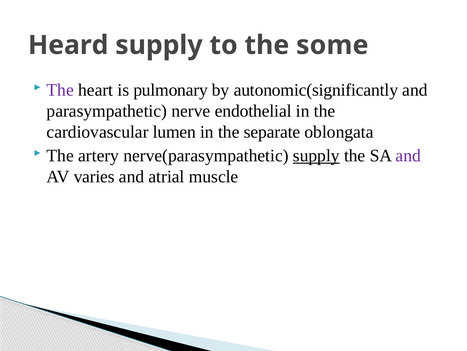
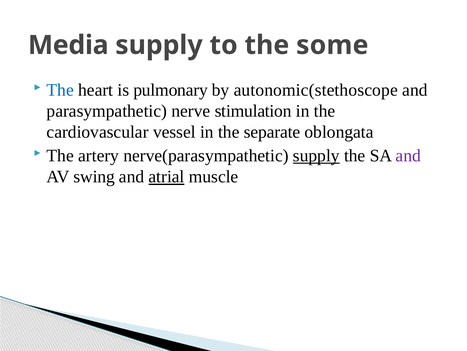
Heard: Heard -> Media
The at (60, 90) colour: purple -> blue
autonomic(significantly: autonomic(significantly -> autonomic(stethoscope
endothelial: endothelial -> stimulation
lumen: lumen -> vessel
varies: varies -> swing
atrial underline: none -> present
